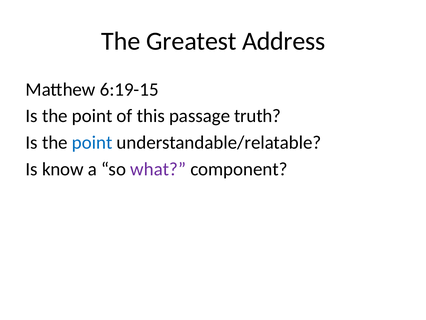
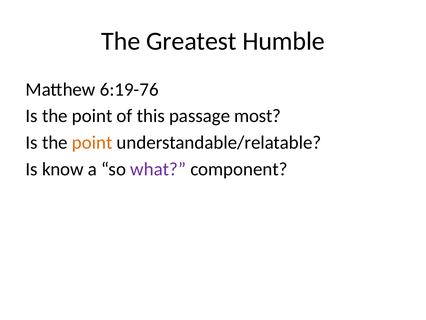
Address: Address -> Humble
6:19-15: 6:19-15 -> 6:19-76
truth: truth -> most
point at (92, 142) colour: blue -> orange
